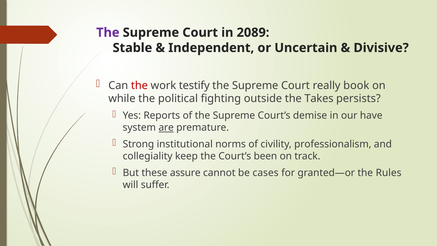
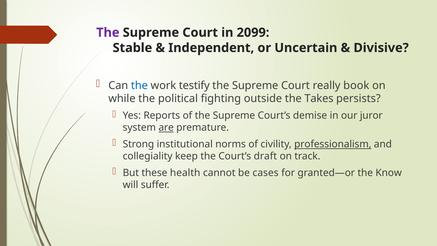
2089: 2089 -> 2099
the at (139, 85) colour: red -> blue
have: have -> juror
professionalism underline: none -> present
been: been -> draft
assure: assure -> health
Rules: Rules -> Know
